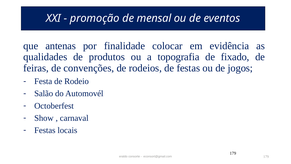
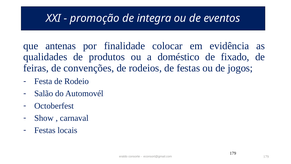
mensal: mensal -> integra
topografia: topografia -> doméstico
